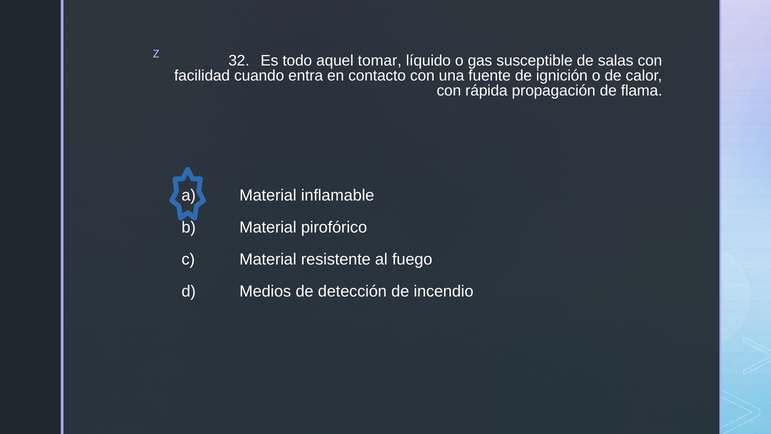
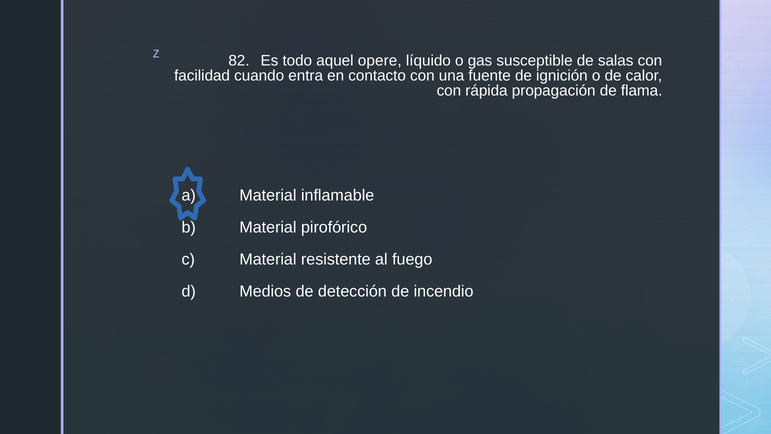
32: 32 -> 82
tomar: tomar -> opere
